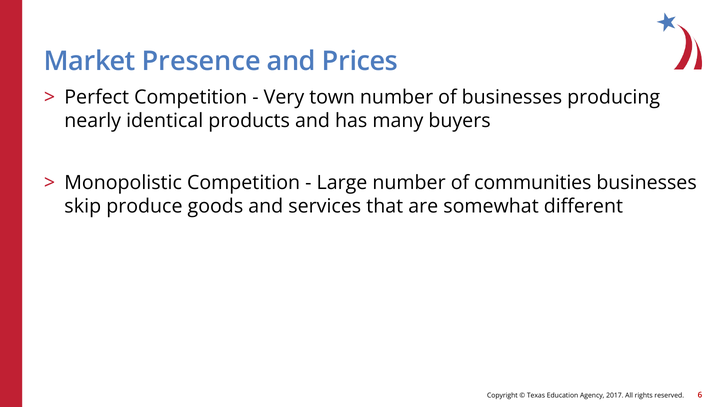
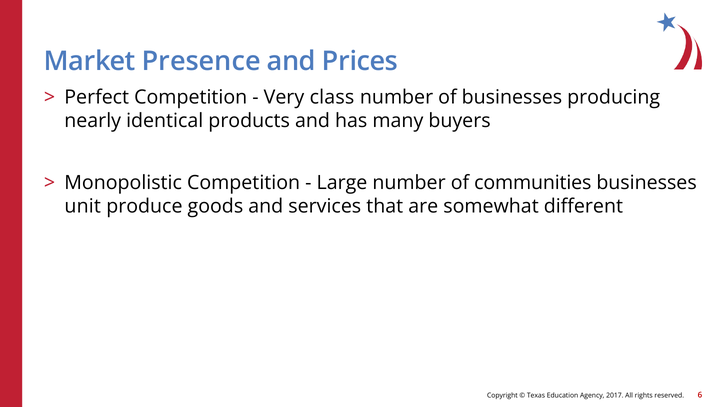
town: town -> class
skip: skip -> unit
